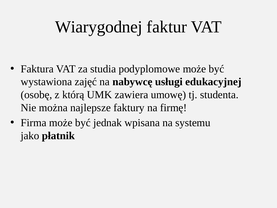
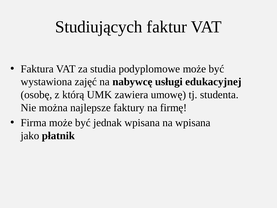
Wiarygodnej: Wiarygodnej -> Studiujących
na systemu: systemu -> wpisana
